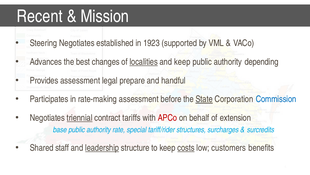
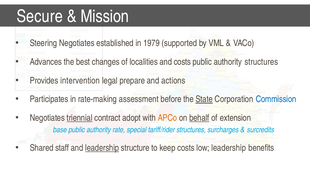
Recent: Recent -> Secure
1923: 1923 -> 1979
localities underline: present -> none
and keep: keep -> costs
authority depending: depending -> structures
Provides assessment: assessment -> intervention
handful: handful -> actions
tariffs: tariffs -> adopt
APCo colour: red -> orange
behalf underline: none -> present
costs at (186, 147) underline: present -> none
low customers: customers -> leadership
